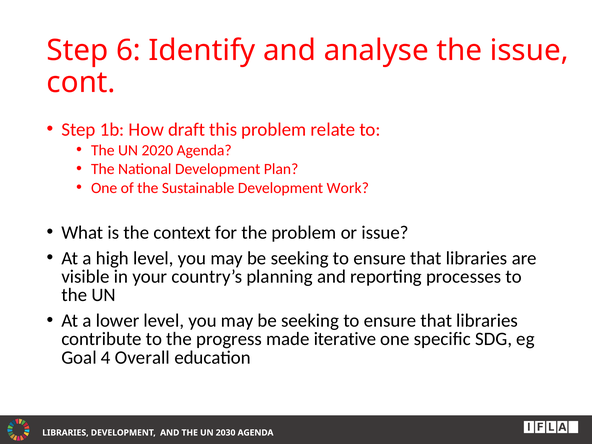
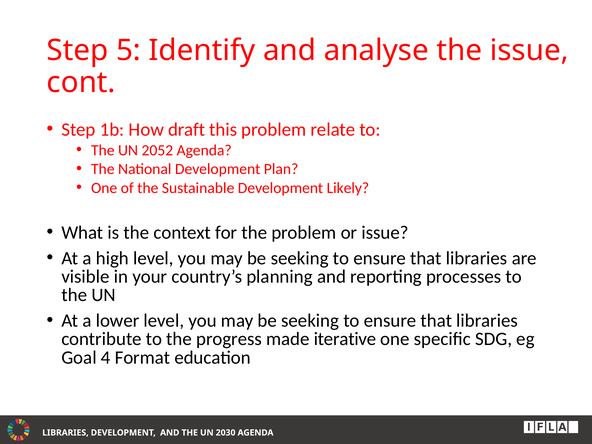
6: 6 -> 5
2020: 2020 -> 2052
Work: Work -> Likely
Overall: Overall -> Format
